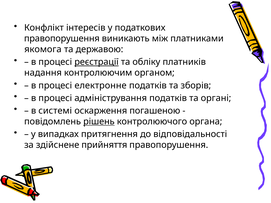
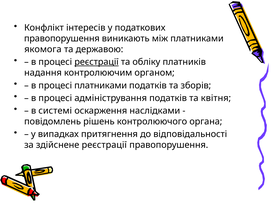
процесі електронне: електронне -> платниками
органі: органі -> квітня
погашеною: погашеною -> наслідками
рішень underline: present -> none
здійснене прийняття: прийняття -> реєстрації
